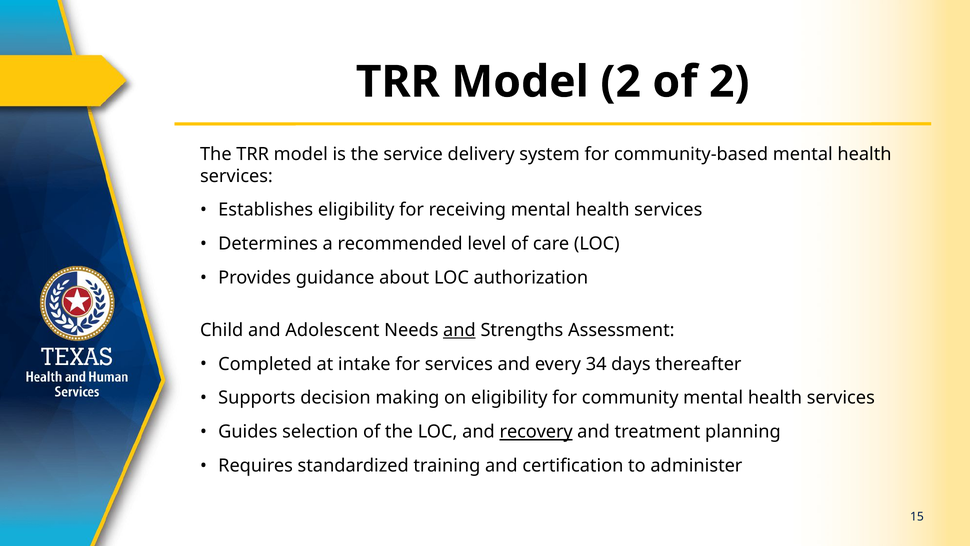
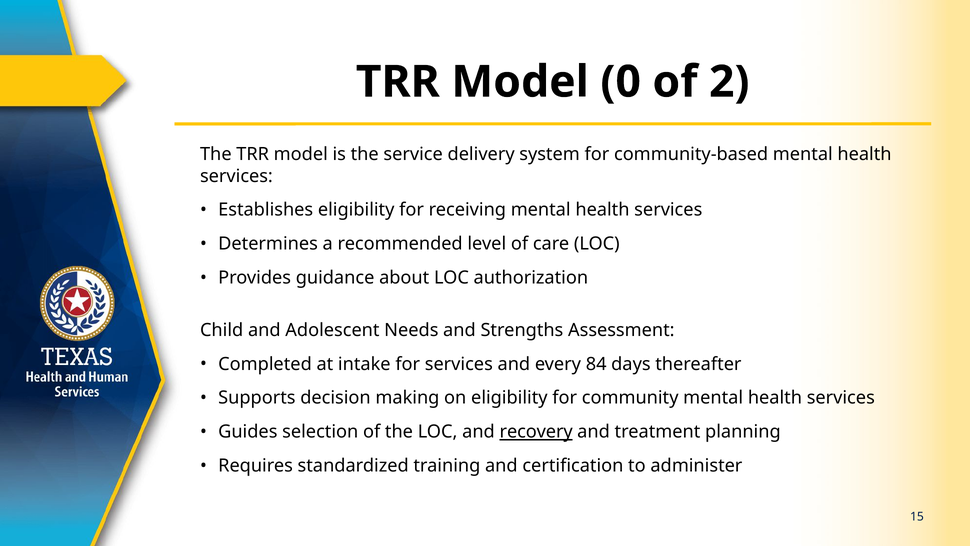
Model 2: 2 -> 0
and at (459, 330) underline: present -> none
34: 34 -> 84
